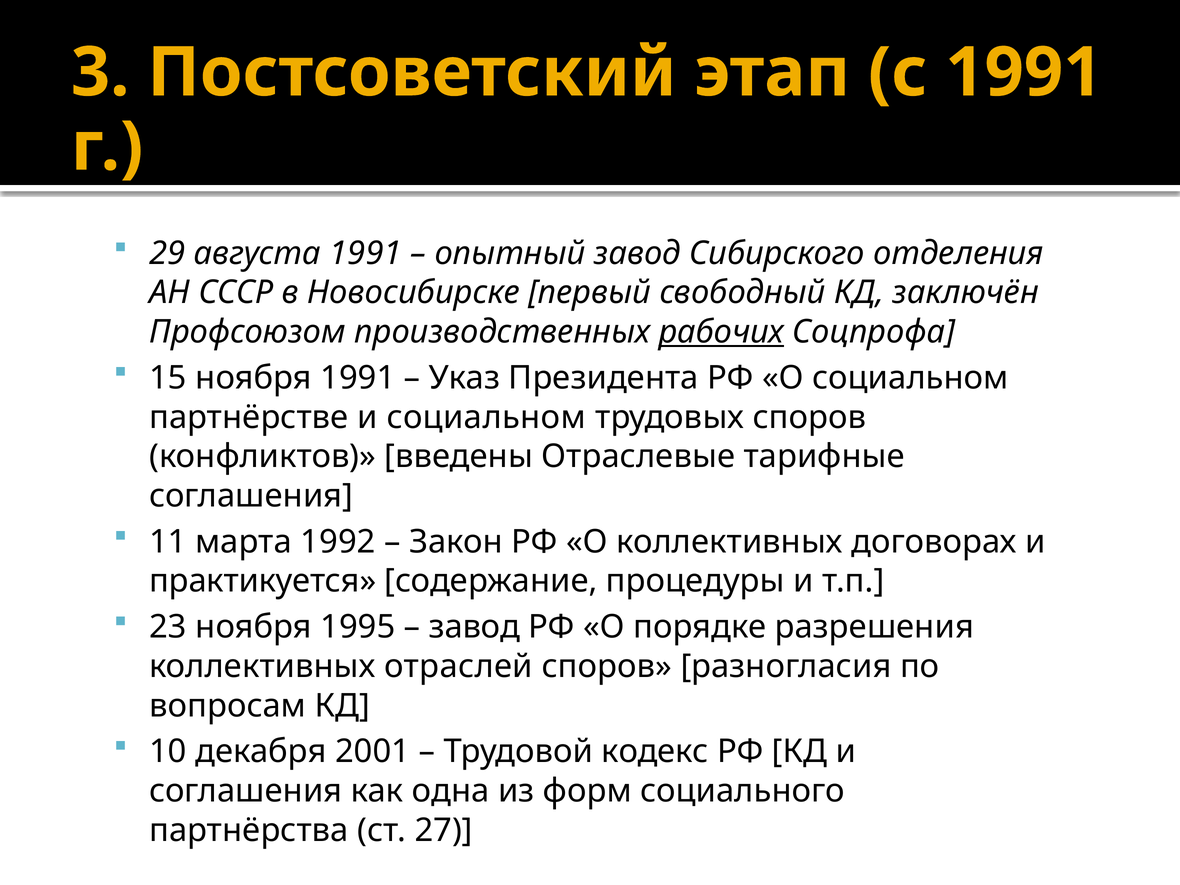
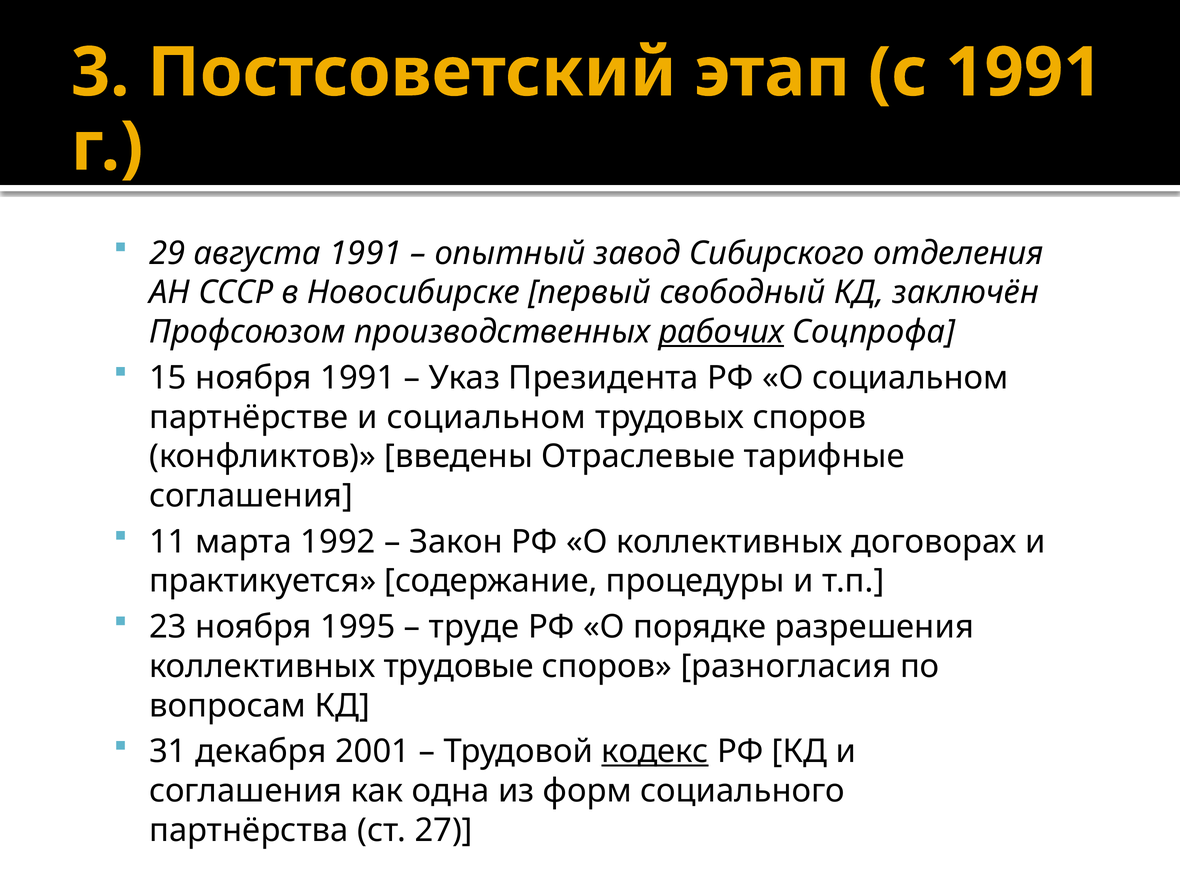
завод at (474, 627): завод -> труде
отраслей: отраслей -> трудовые
10: 10 -> 31
кодекс underline: none -> present
